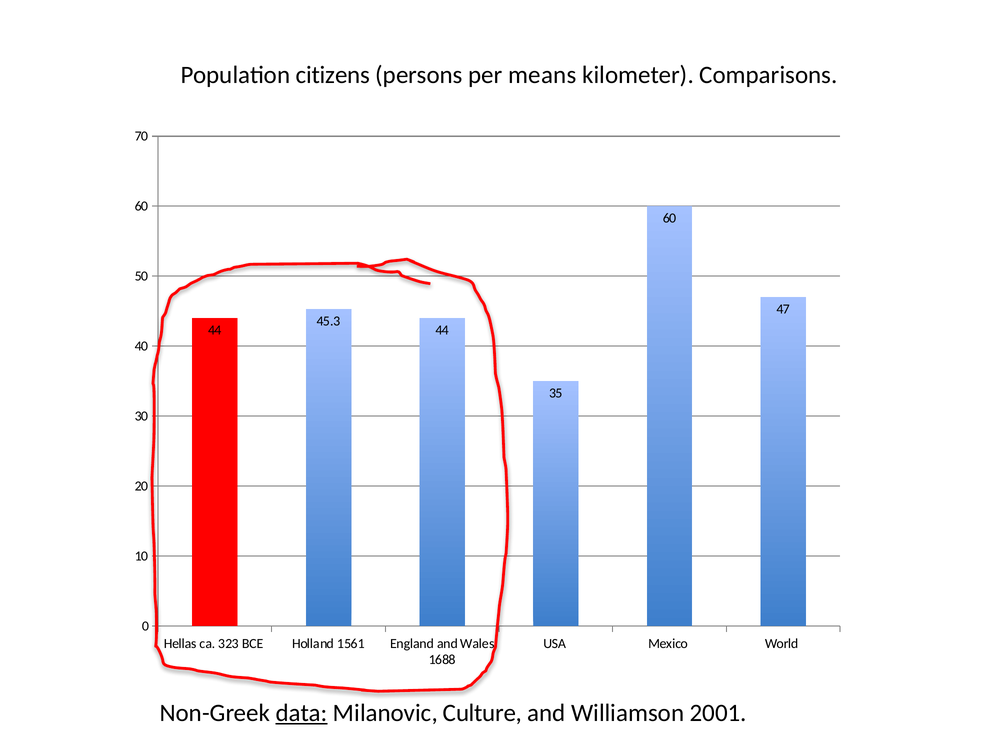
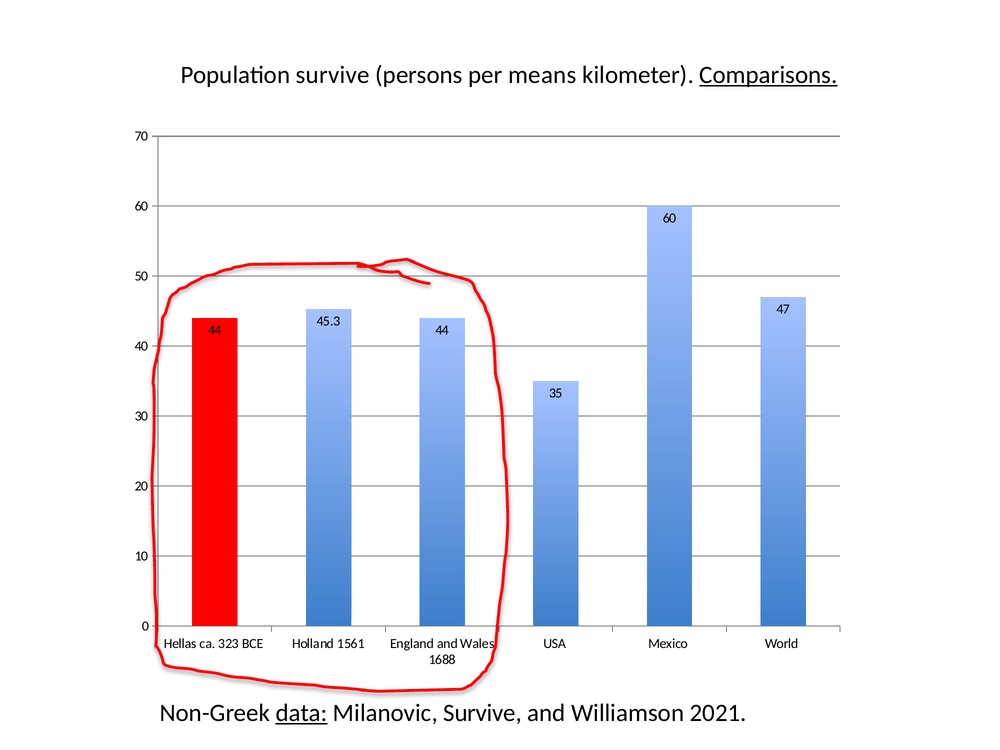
Population citizens: citizens -> survive
Comparisons underline: none -> present
Milanovic Culture: Culture -> Survive
2001: 2001 -> 2021
